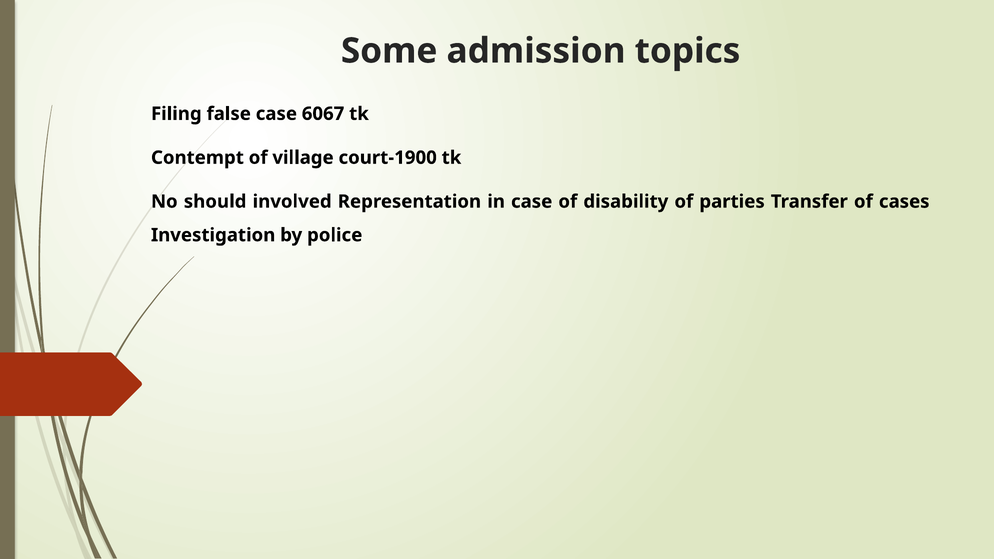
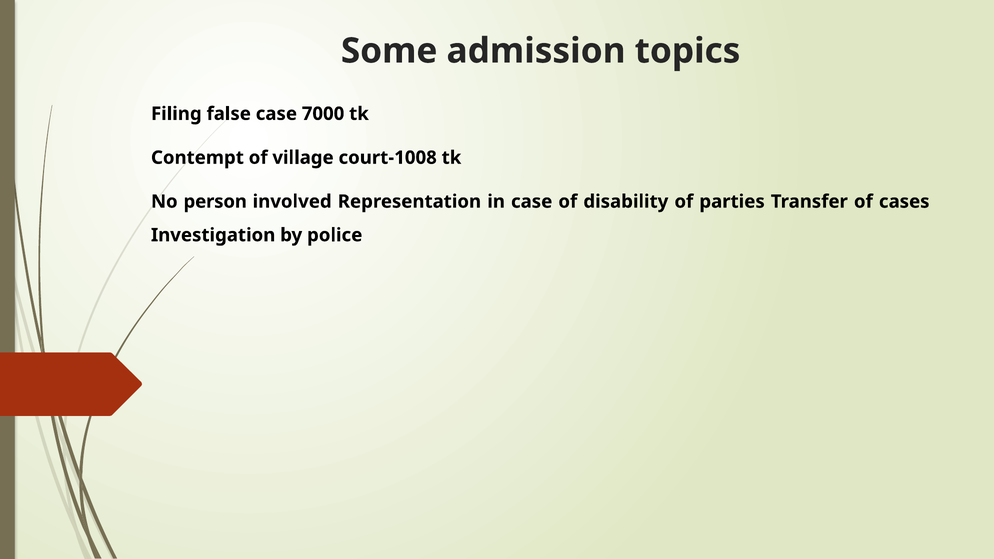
6067: 6067 -> 7000
court-1900: court-1900 -> court-1008
should: should -> person
